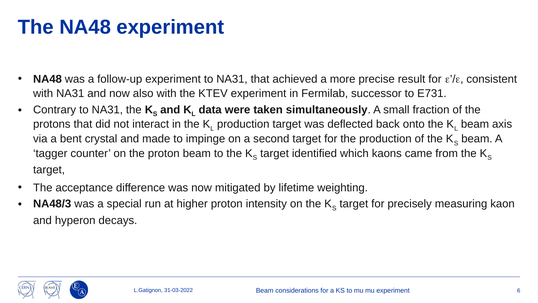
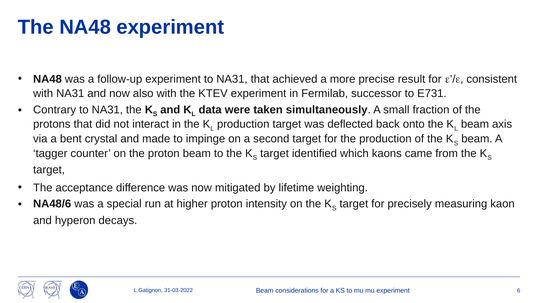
NA48/3: NA48/3 -> NA48/6
